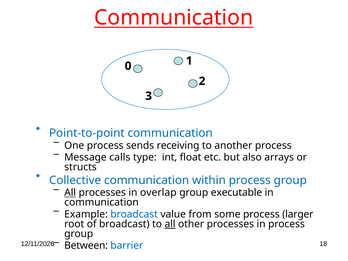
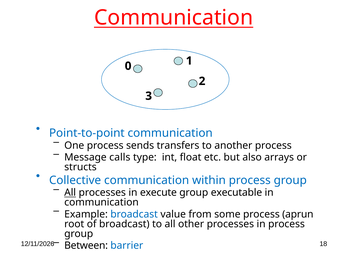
receiving: receiving -> transfers
overlap: overlap -> execute
larger: larger -> aprun
all at (170, 224) underline: present -> none
